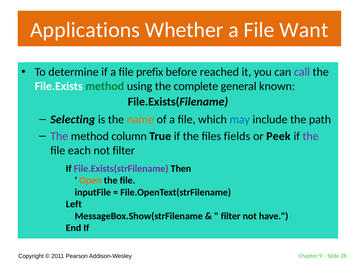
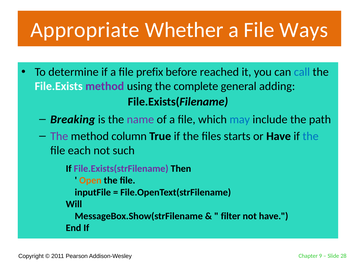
Applications: Applications -> Appropriate
Want: Want -> Ways
call colour: purple -> blue
method at (105, 86) colour: green -> purple
known: known -> adding
Selecting: Selecting -> Breaking
name colour: orange -> purple
fields: fields -> starts
or Peek: Peek -> Have
the at (311, 136) colour: purple -> blue
not filter: filter -> such
Left: Left -> Will
